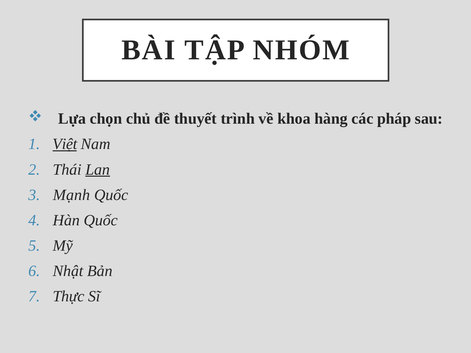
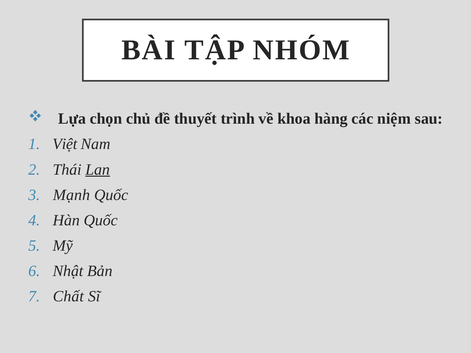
pháp: pháp -> niệm
Việt underline: present -> none
Thực: Thực -> Chất
